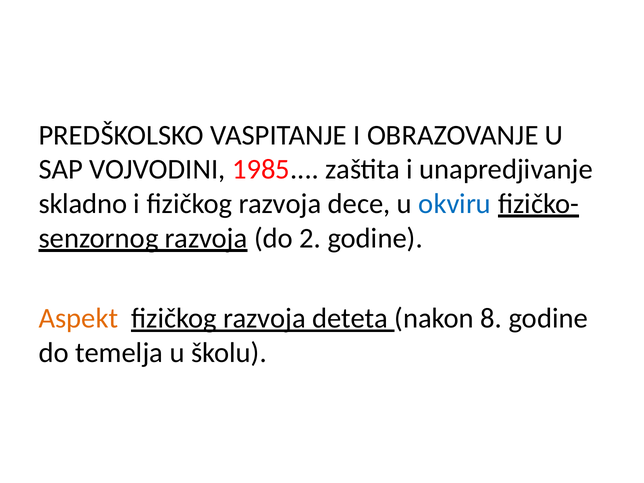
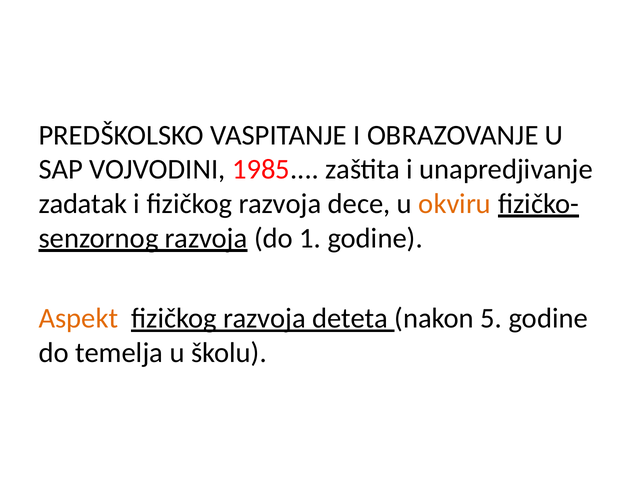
skladno: skladno -> zadatak
okviru colour: blue -> orange
2: 2 -> 1
8: 8 -> 5
